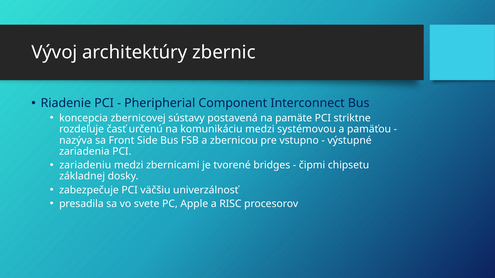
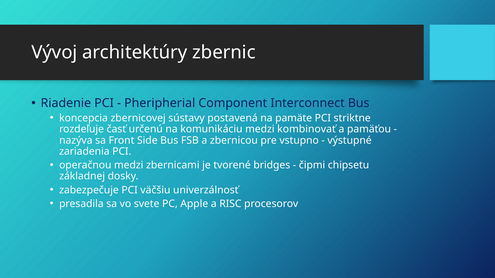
systémovou: systémovou -> kombinovať
zariadeniu: zariadeniu -> operačnou
